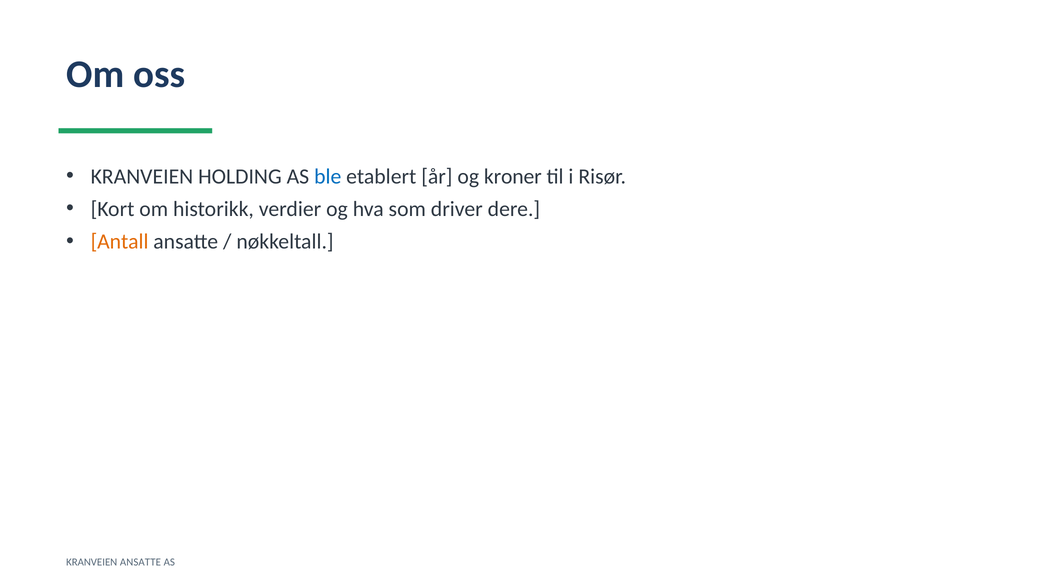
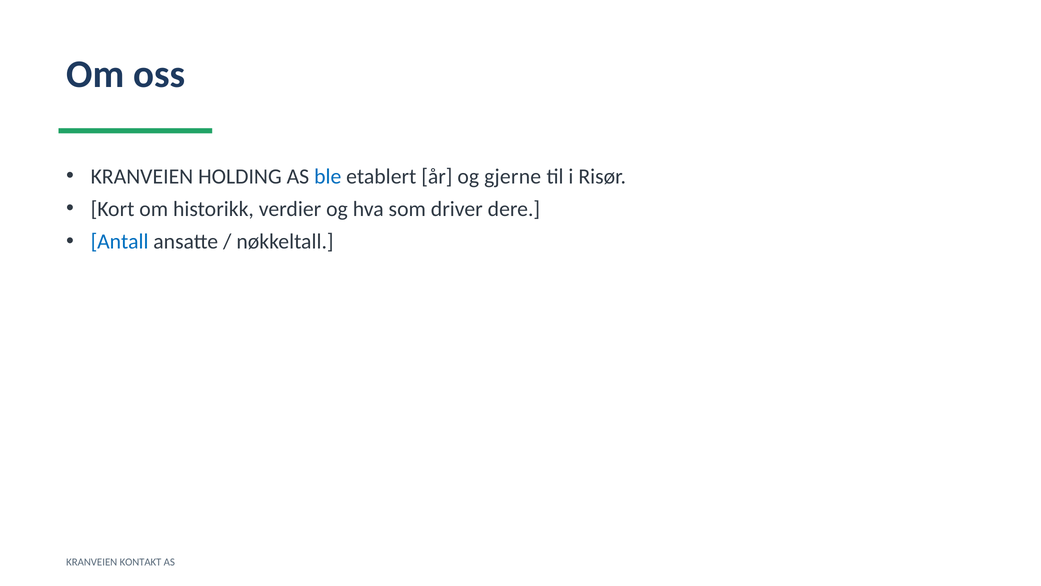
kroner: kroner -> gjerne
Antall colour: orange -> blue
KRANVEIEN ANSATTE: ANSATTE -> KONTAKT
